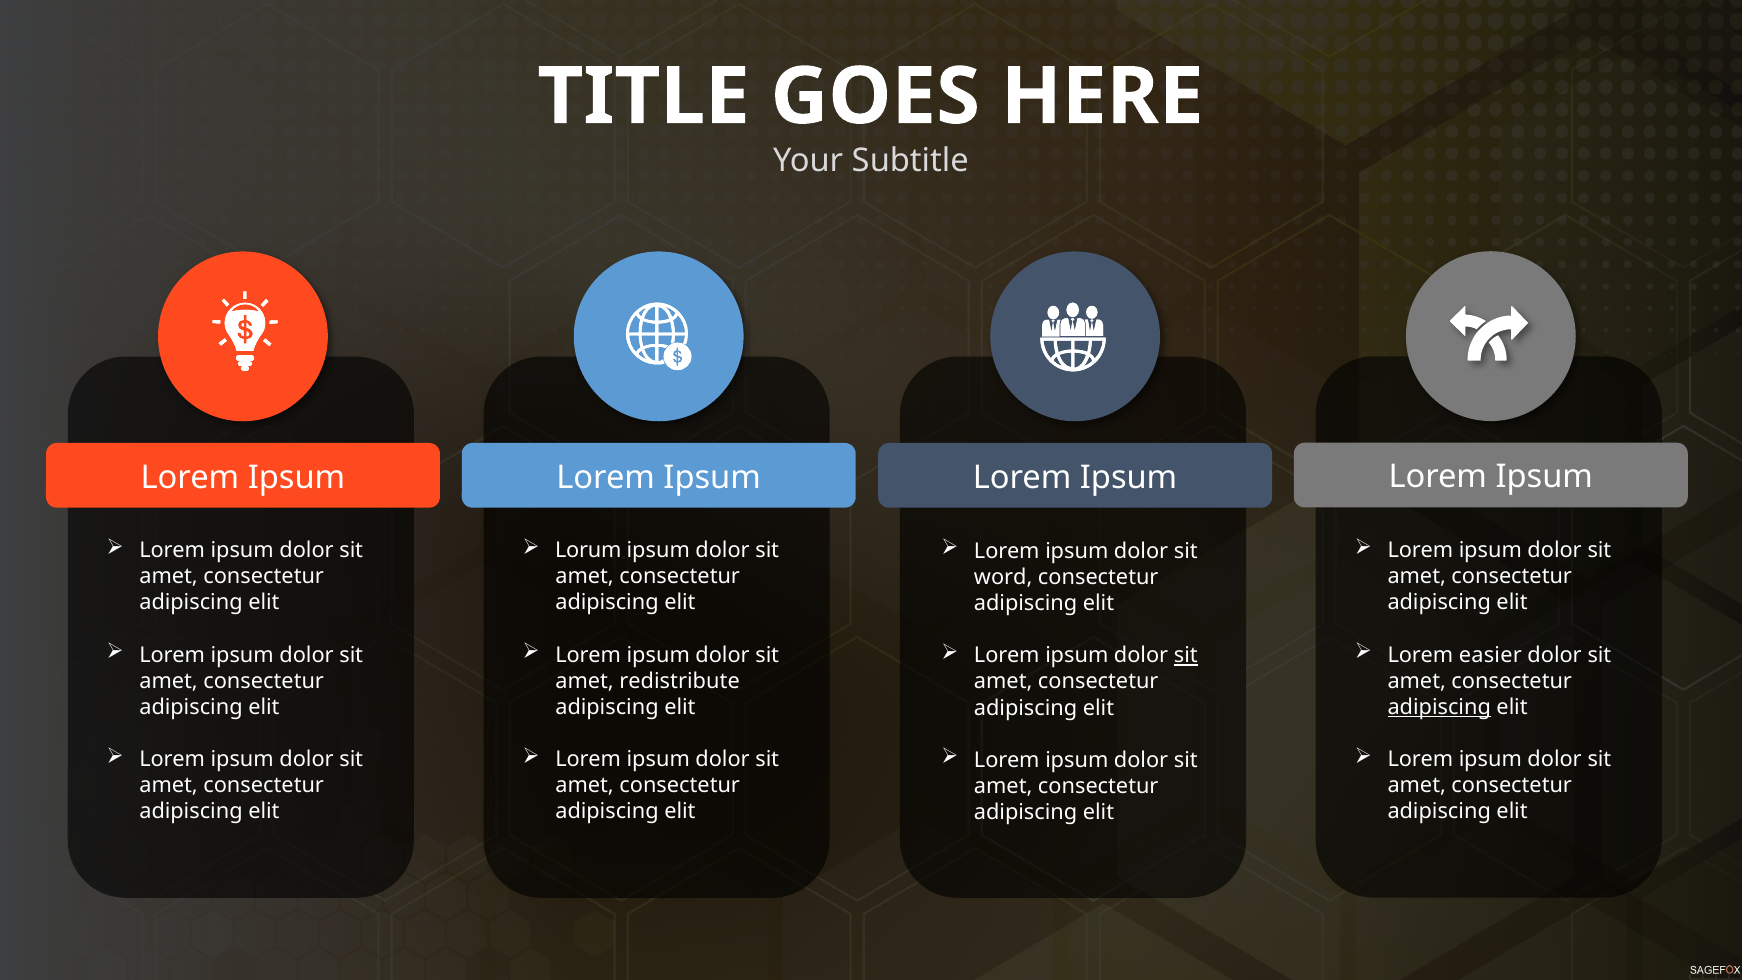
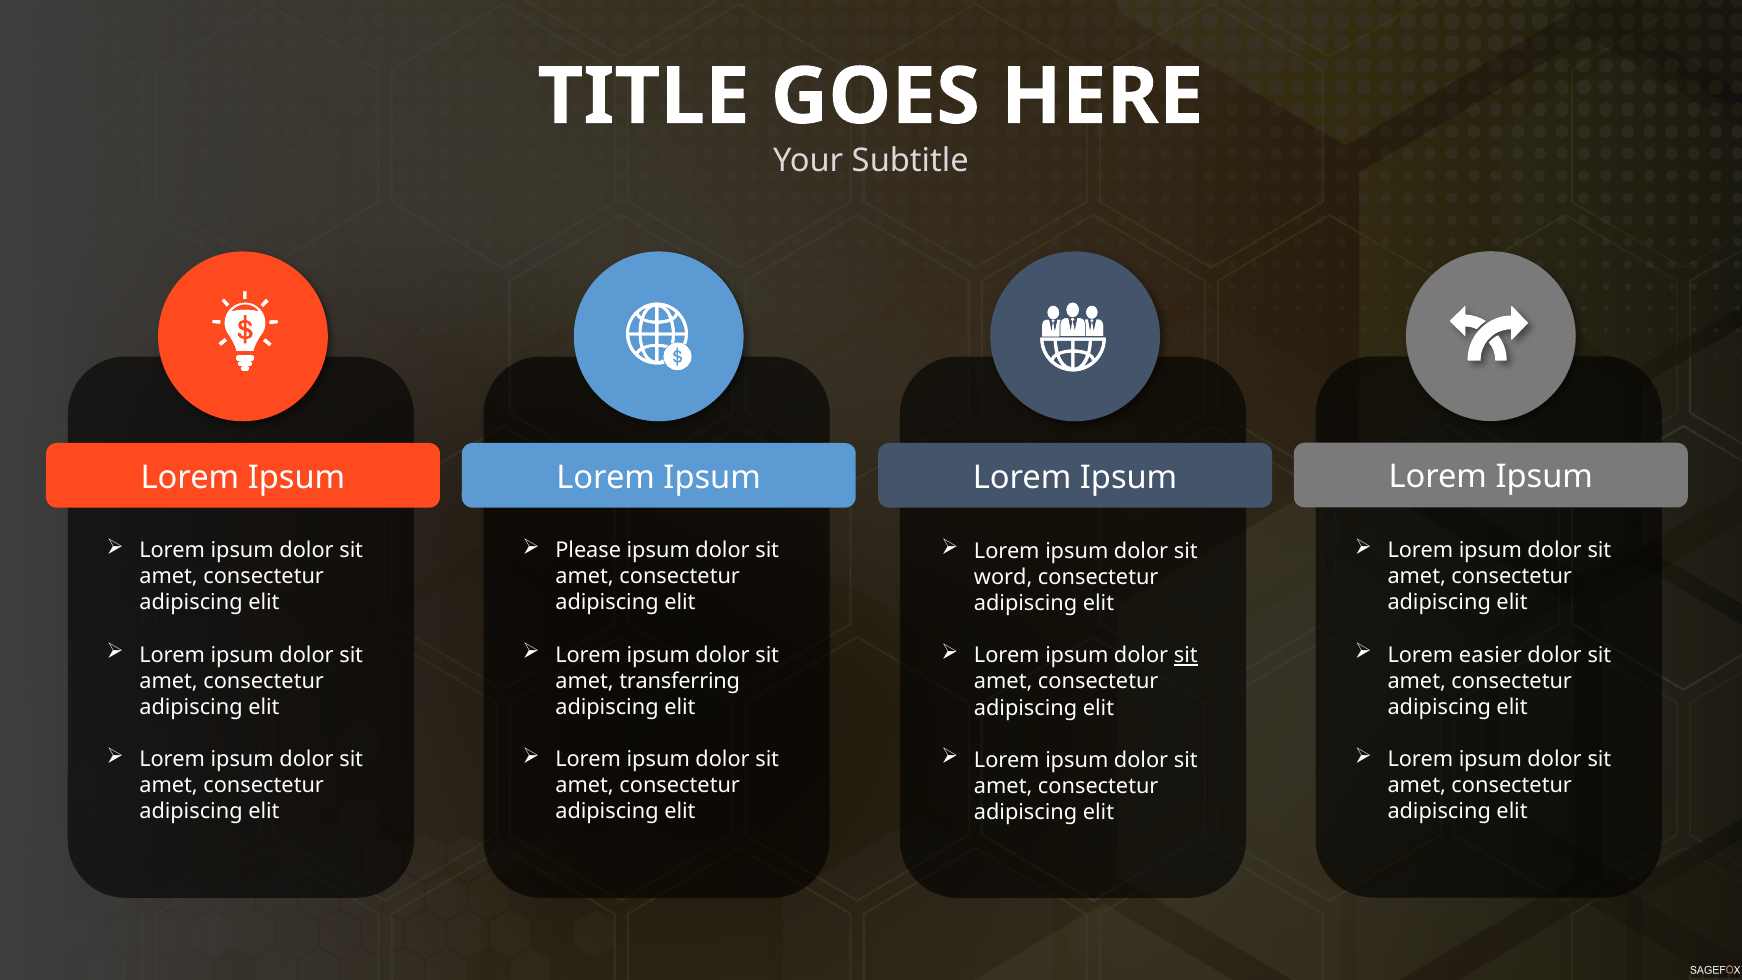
Lorum: Lorum -> Please
redistribute: redistribute -> transferring
adipiscing at (1439, 707) underline: present -> none
